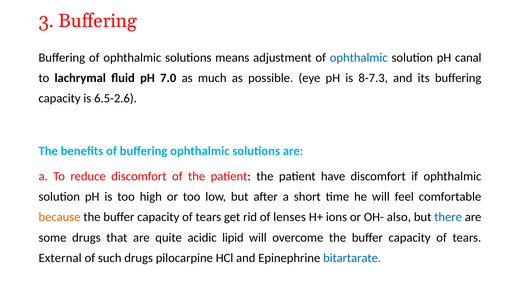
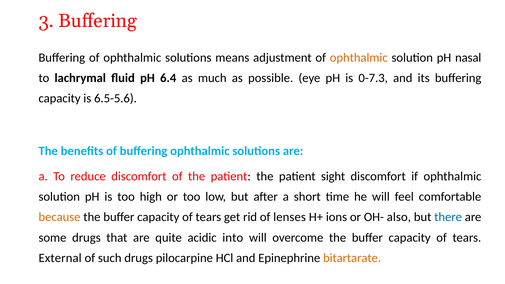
ophthalmic at (359, 58) colour: blue -> orange
canal: canal -> nasal
7.0: 7.0 -> 6.4
8-7.3: 8-7.3 -> 0-7.3
6.5-2.6: 6.5-2.6 -> 6.5-5.6
have: have -> sight
lipid: lipid -> into
bitartarate colour: blue -> orange
